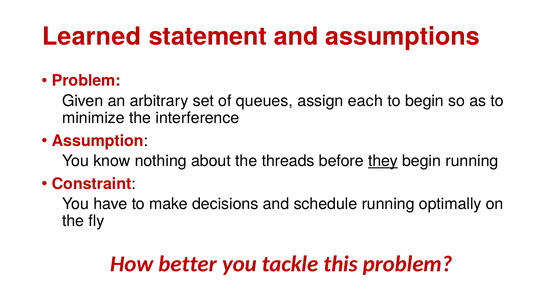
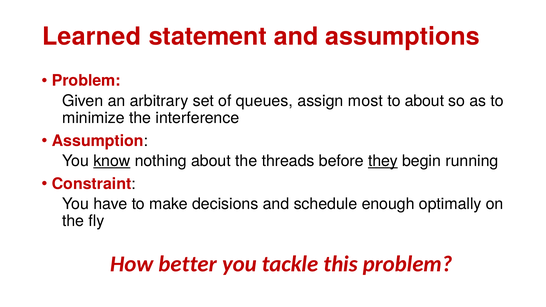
each: each -> most
to begin: begin -> about
know underline: none -> present
schedule running: running -> enough
